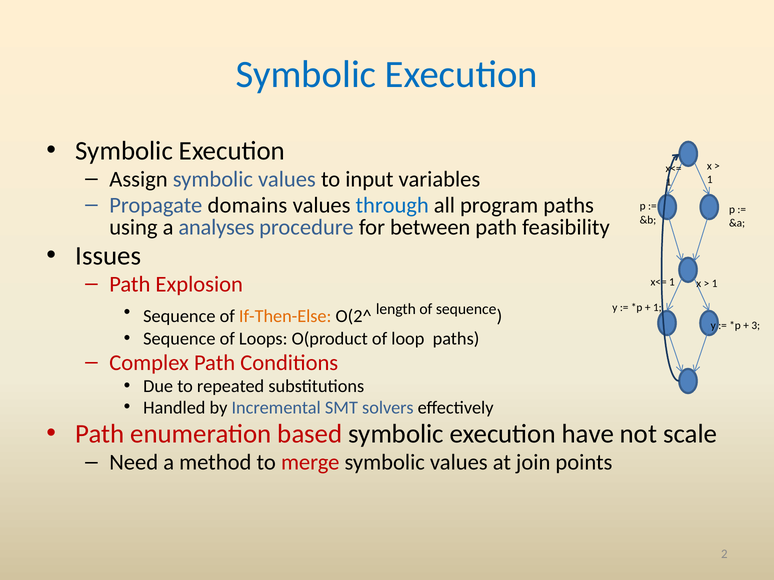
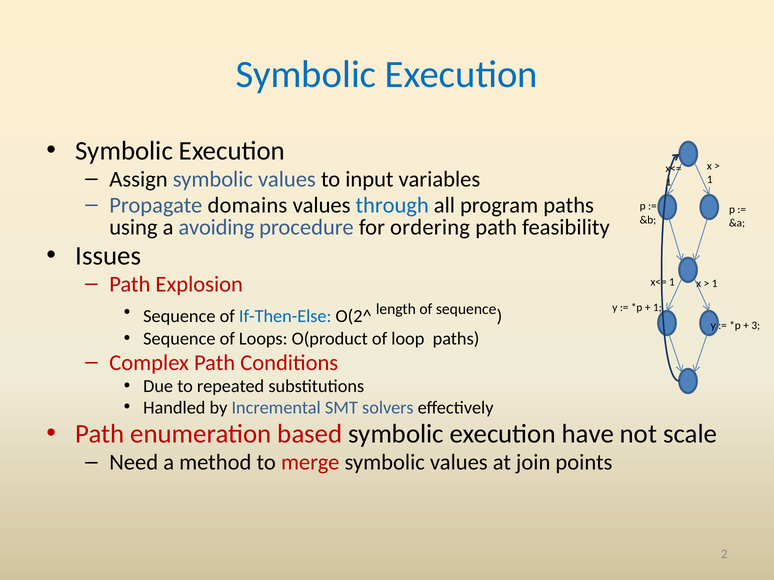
analyses: analyses -> avoiding
between: between -> ordering
If-Then-Else colour: orange -> blue
